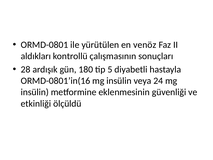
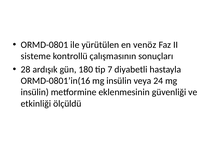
aldıkları: aldıkları -> sisteme
5: 5 -> 7
